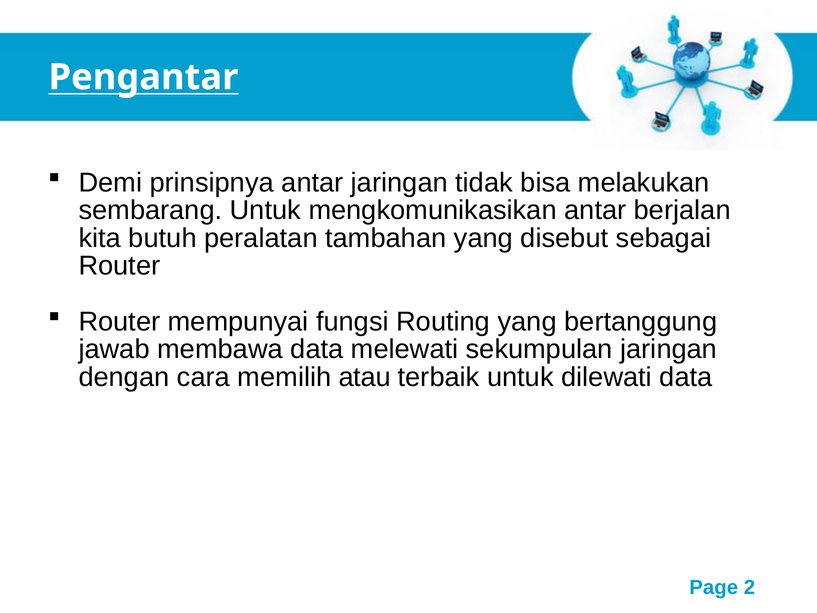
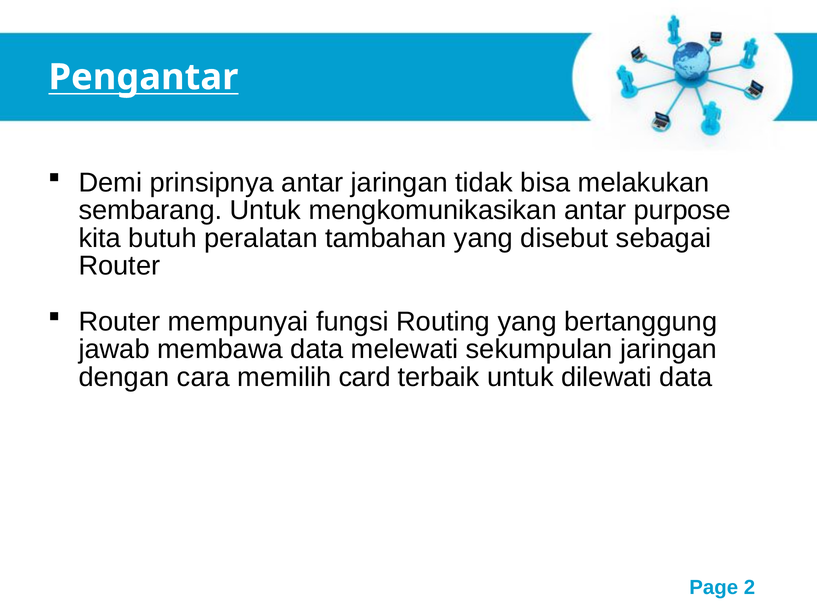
berjalan: berjalan -> purpose
atau: atau -> card
